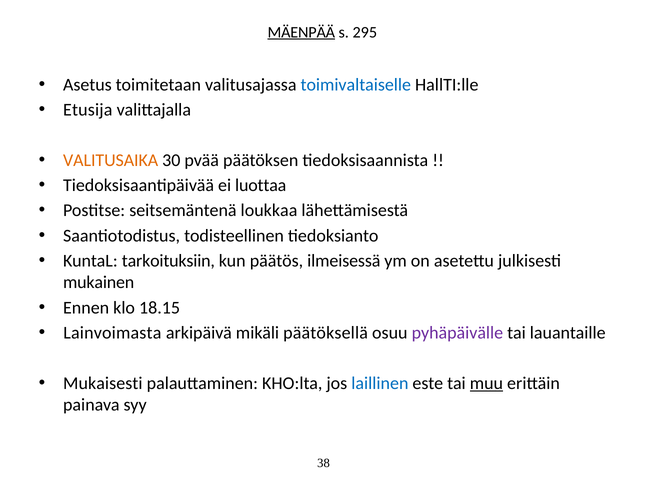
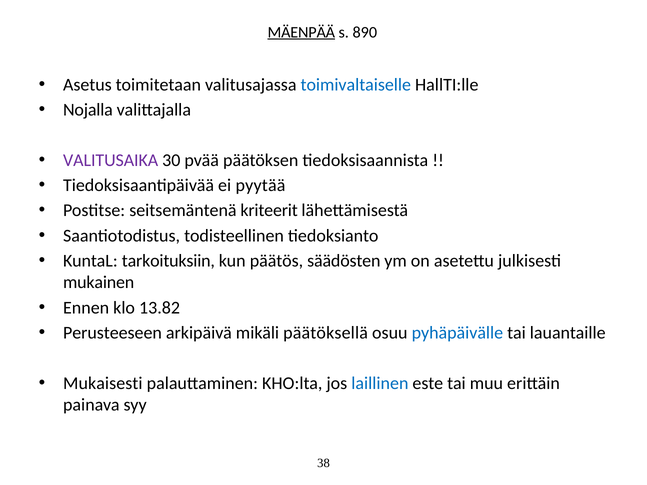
295: 295 -> 890
Etusija: Etusija -> Nojalla
VALITUSAIKA colour: orange -> purple
luottaa: luottaa -> pyytää
loukkaa: loukkaa -> kriteerit
ilmeisessä: ilmeisessä -> säädösten
18.15: 18.15 -> 13.82
Lainvoimasta: Lainvoimasta -> Perusteeseen
pyhäpäivälle colour: purple -> blue
muu underline: present -> none
